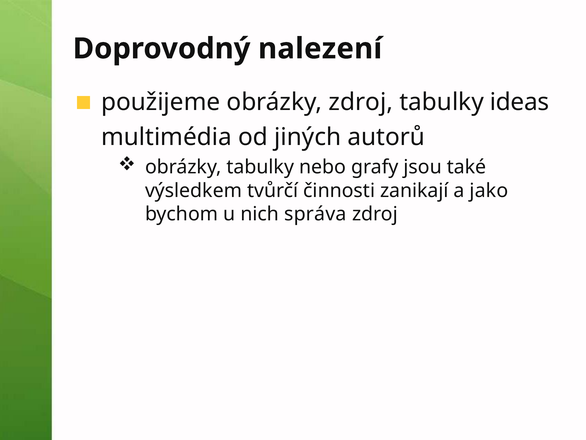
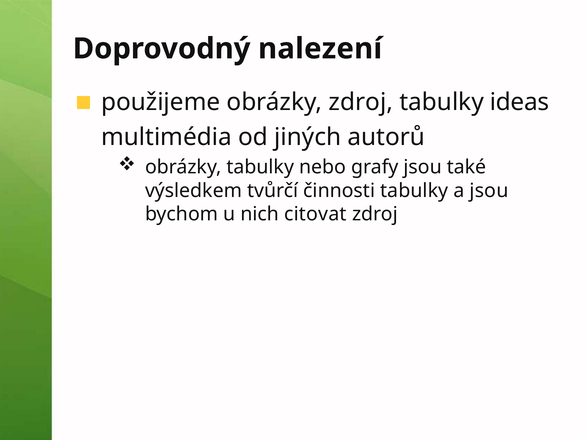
činnosti zanikají: zanikají -> tabulky
a jako: jako -> jsou
správa: správa -> citovat
